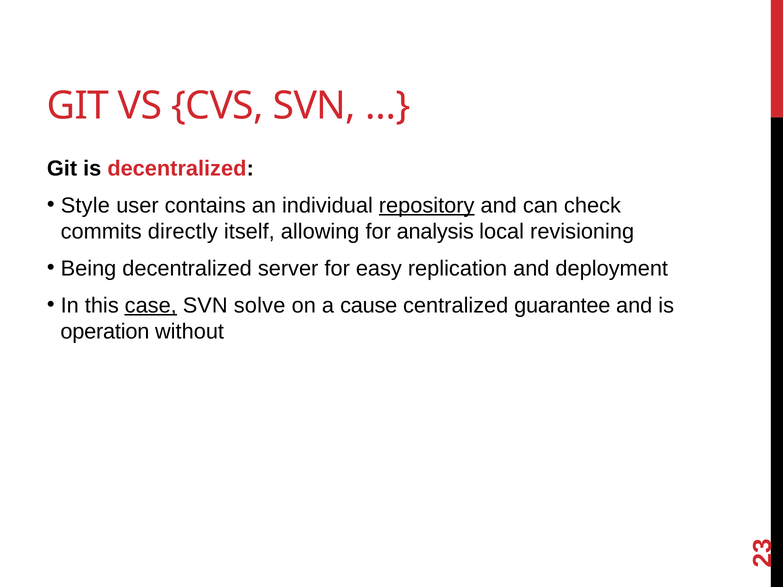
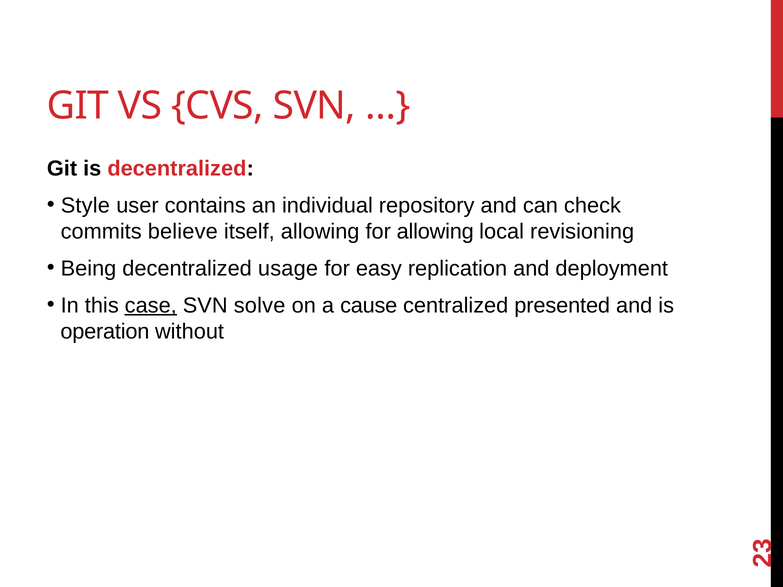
repository underline: present -> none
directly: directly -> believe
for analysis: analysis -> allowing
server: server -> usage
guarantee: guarantee -> presented
